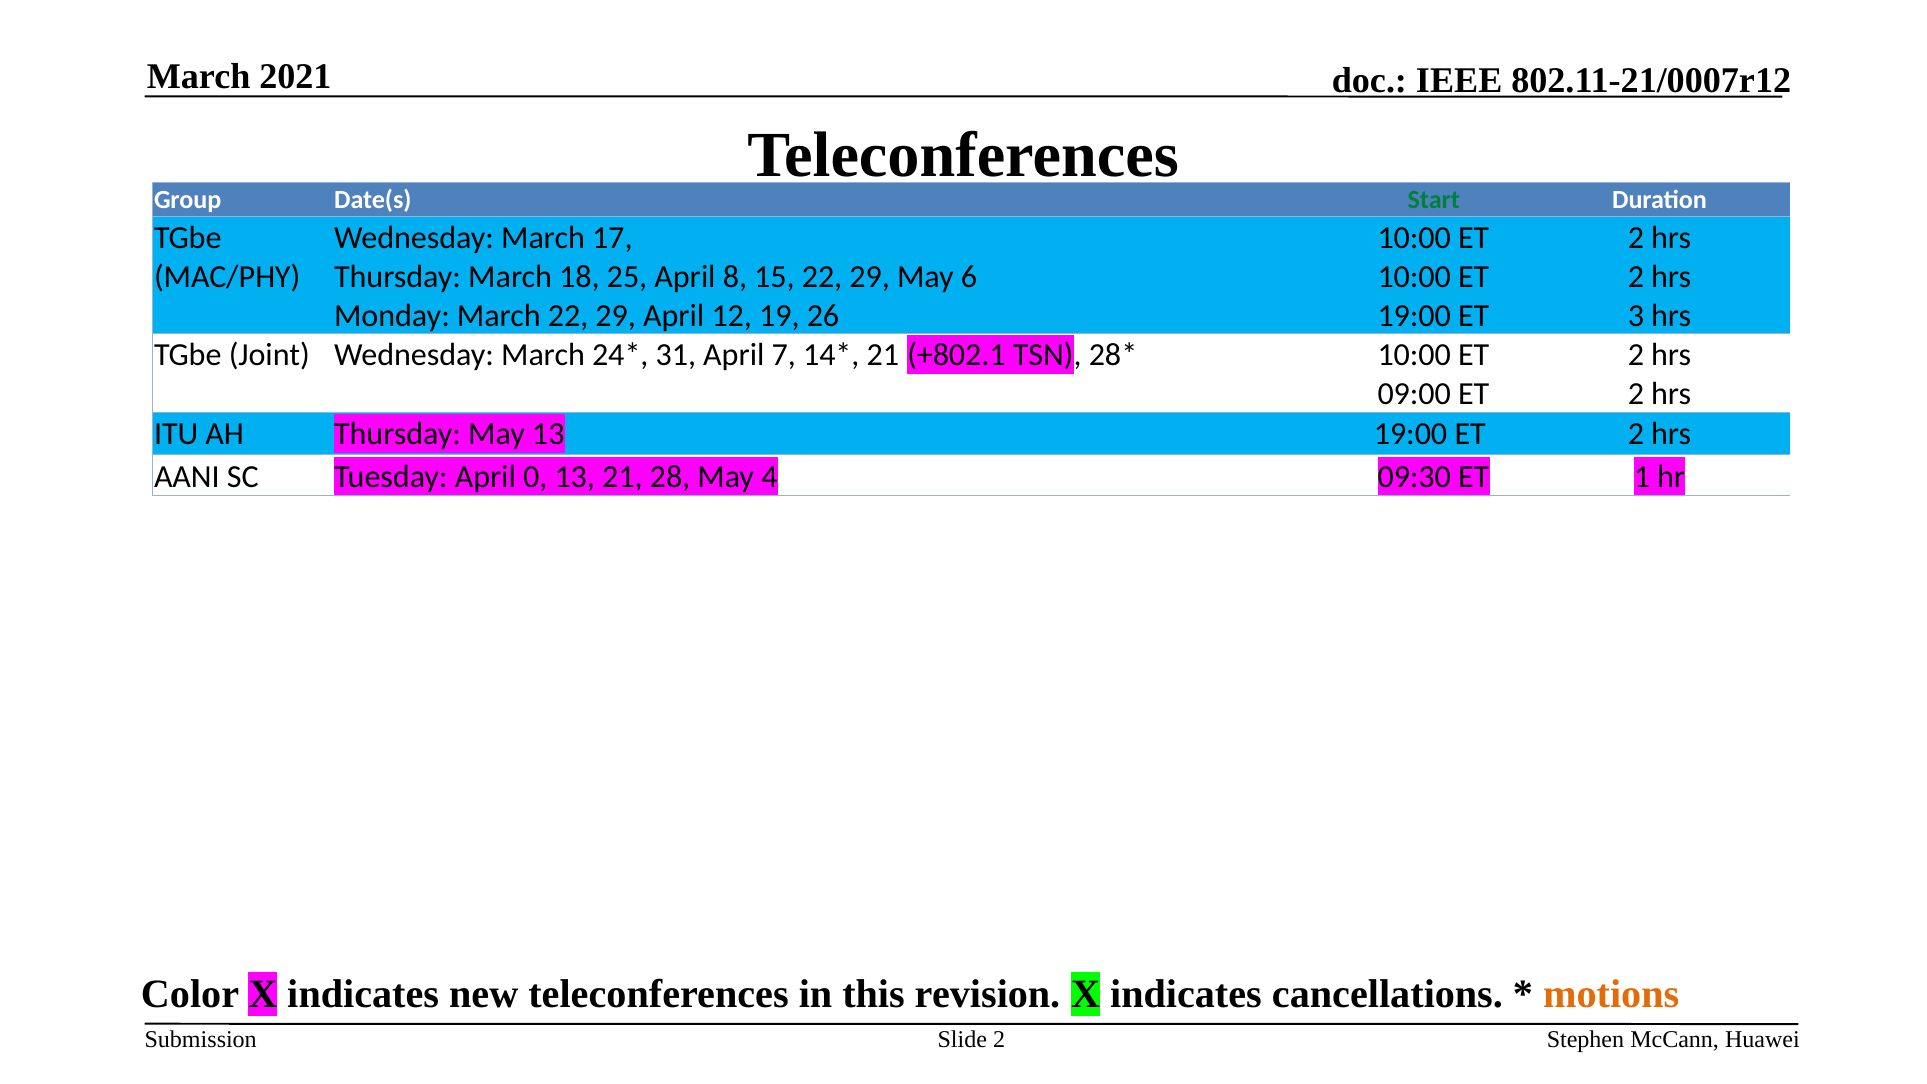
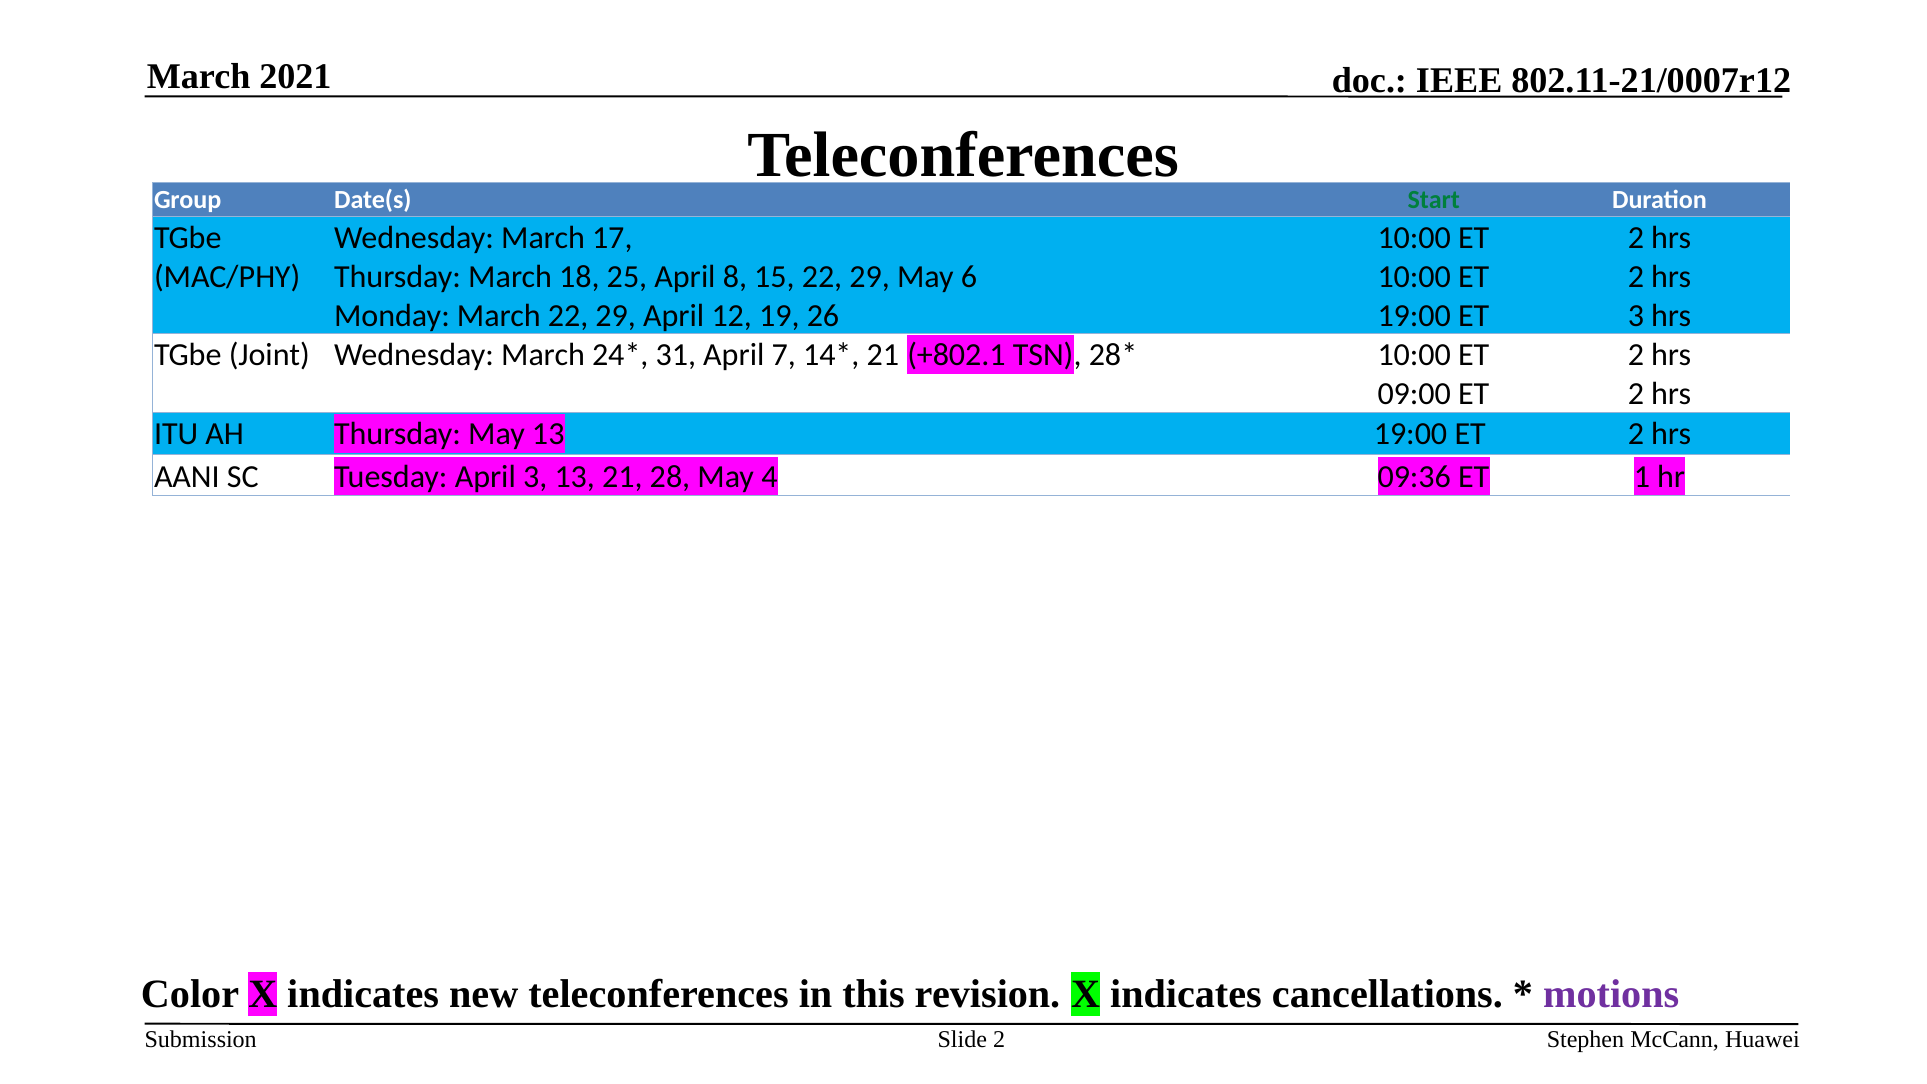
April 0: 0 -> 3
09:30: 09:30 -> 09:36
motions colour: orange -> purple
